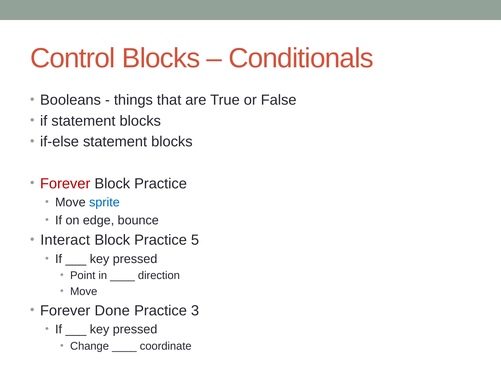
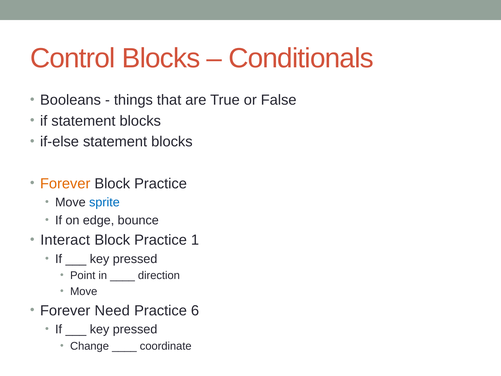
Forever at (65, 183) colour: red -> orange
5: 5 -> 1
Done: Done -> Need
3: 3 -> 6
